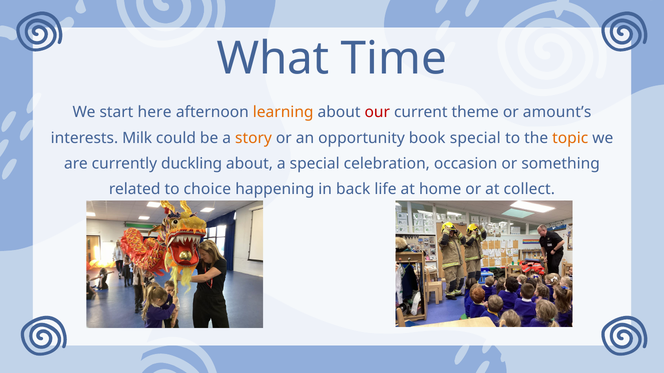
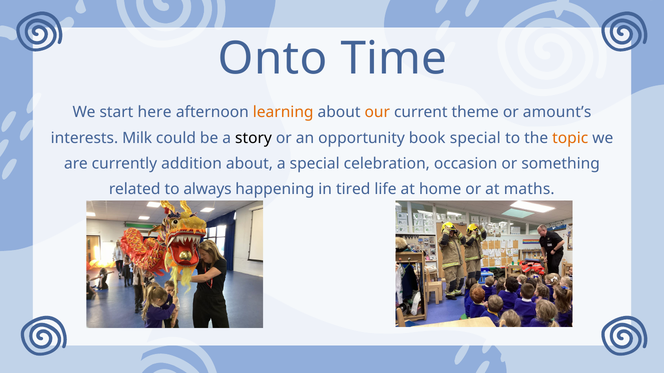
What: What -> Onto
our colour: red -> orange
story colour: orange -> black
duckling: duckling -> addition
choice: choice -> always
back: back -> tired
collect: collect -> maths
